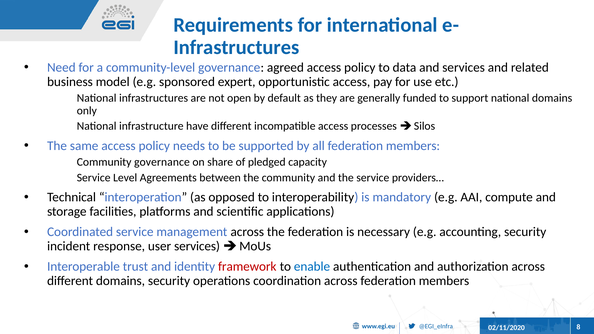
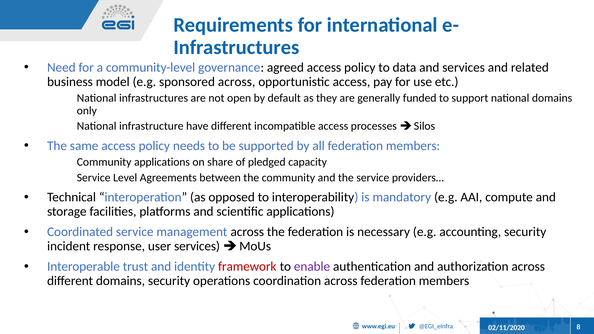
sponsored expert: expert -> across
Community governance: governance -> applications
enable colour: blue -> purple
